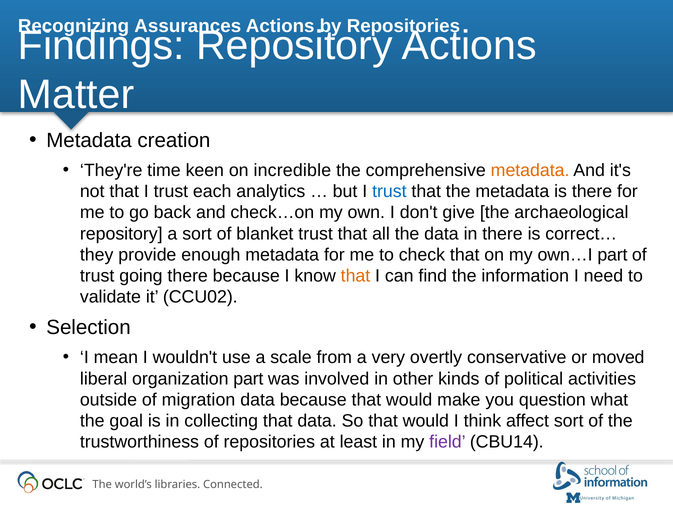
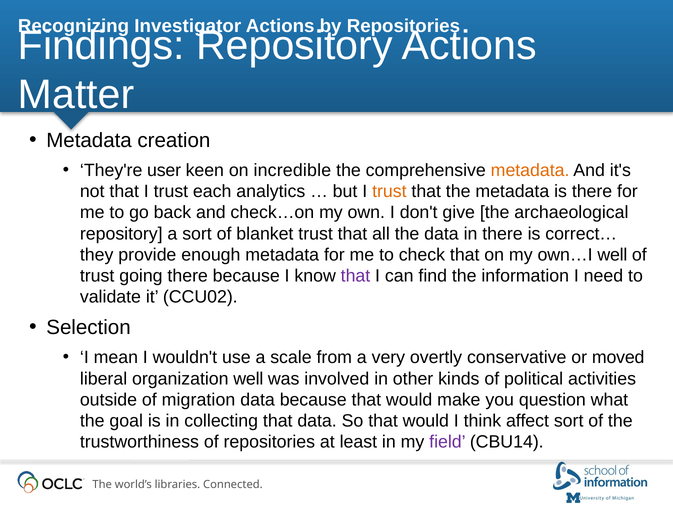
Assurances: Assurances -> Investigator
time: time -> user
trust at (389, 191) colour: blue -> orange
own…I part: part -> well
that at (355, 276) colour: orange -> purple
organization part: part -> well
